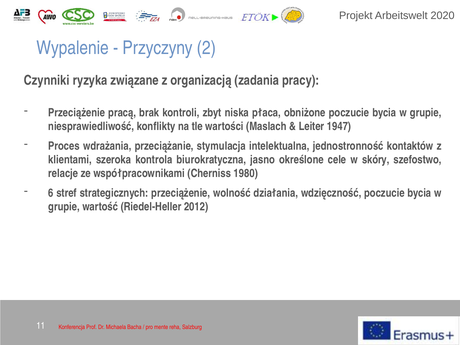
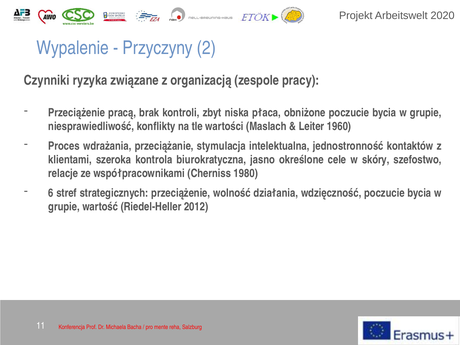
zadania: zadania -> zespole
1947: 1947 -> 1960
